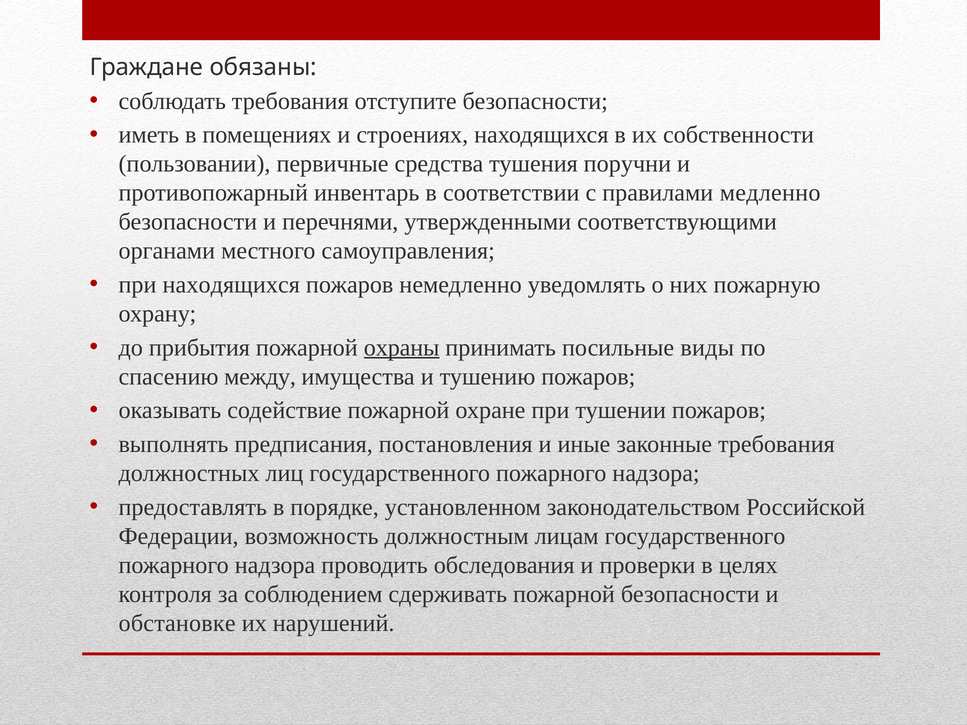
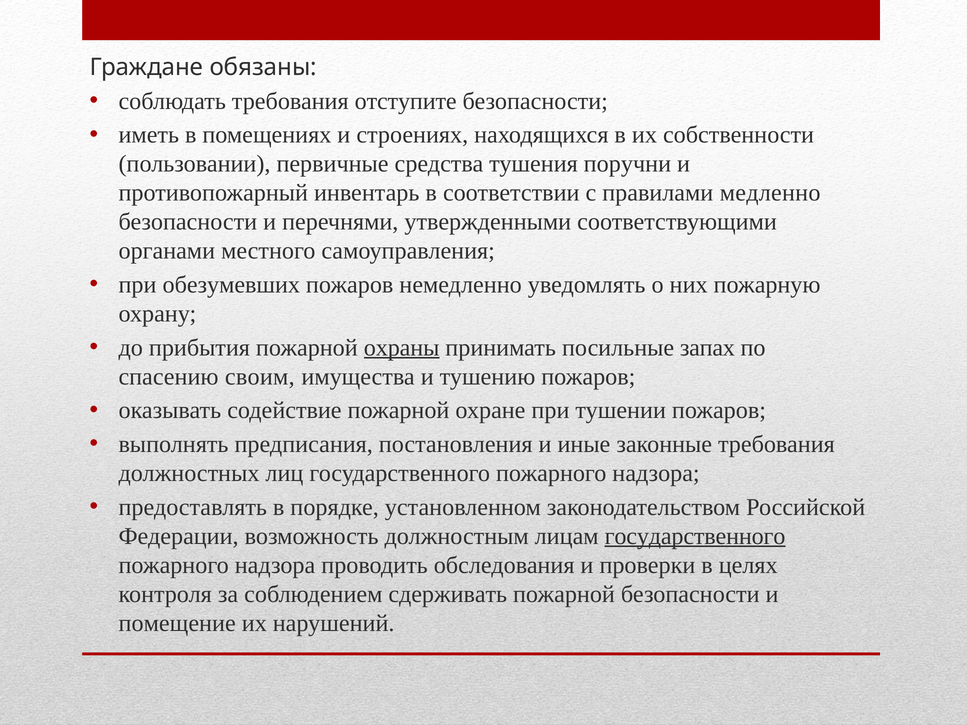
при находящихся: находящихся -> обезумевших
виды: виды -> запах
между: между -> своим
государственного at (695, 536) underline: none -> present
обстановке: обстановке -> помещение
